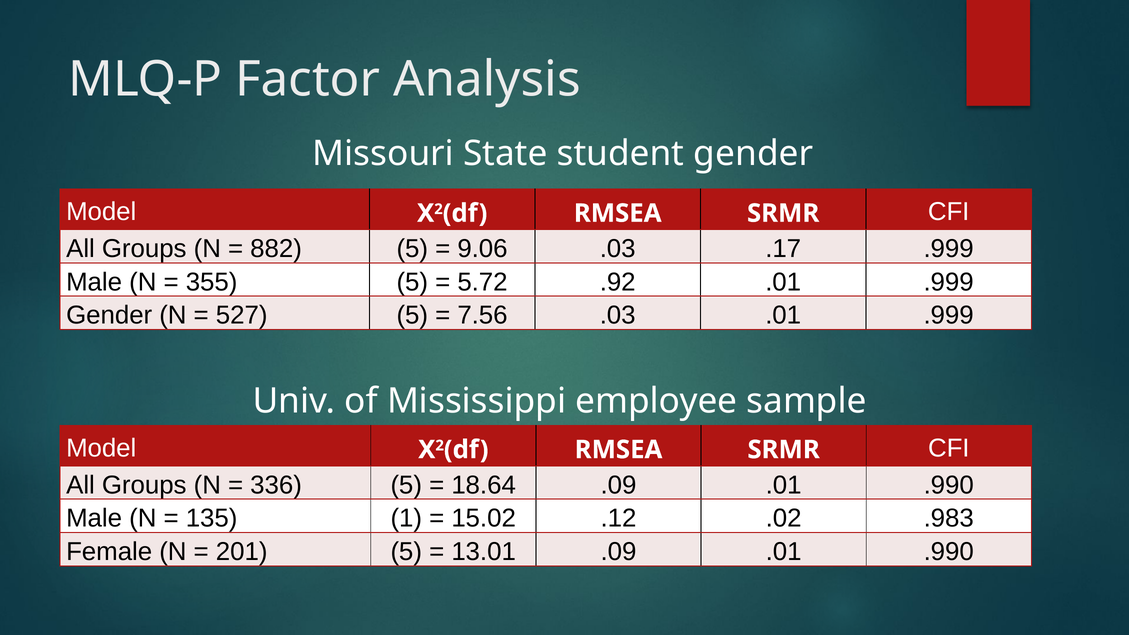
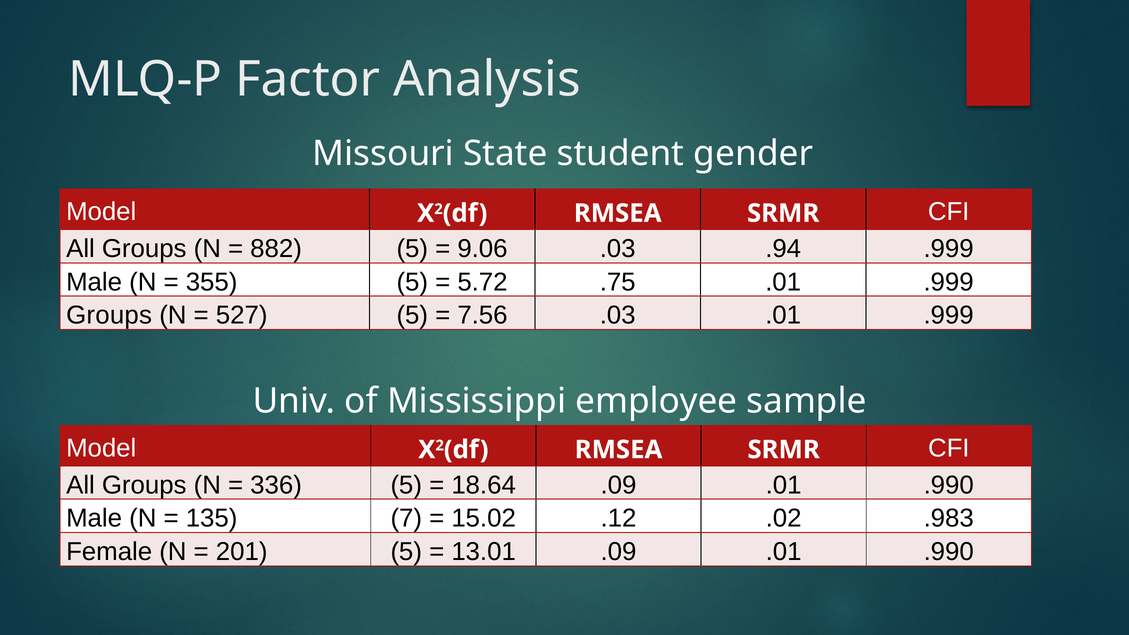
.17: .17 -> .94
.92: .92 -> .75
Gender at (109, 315): Gender -> Groups
1: 1 -> 7
